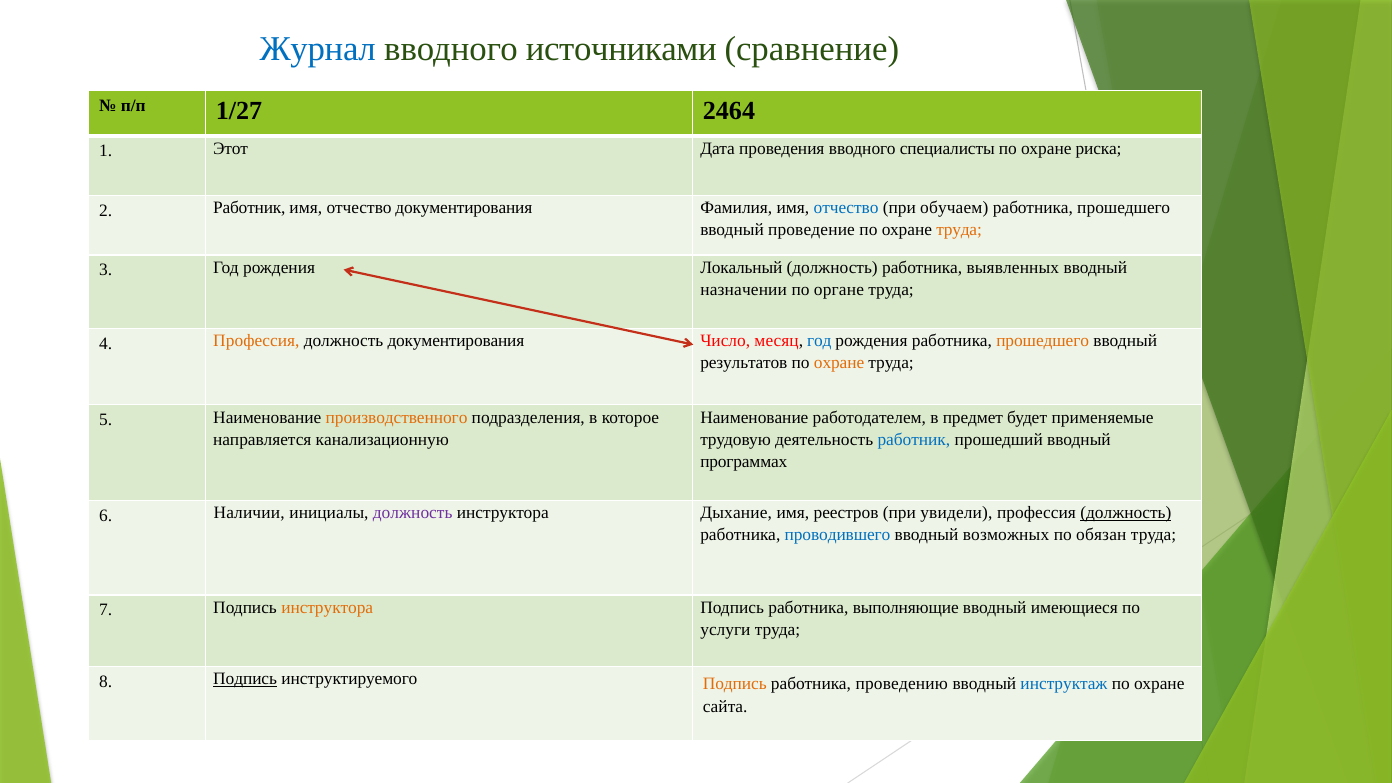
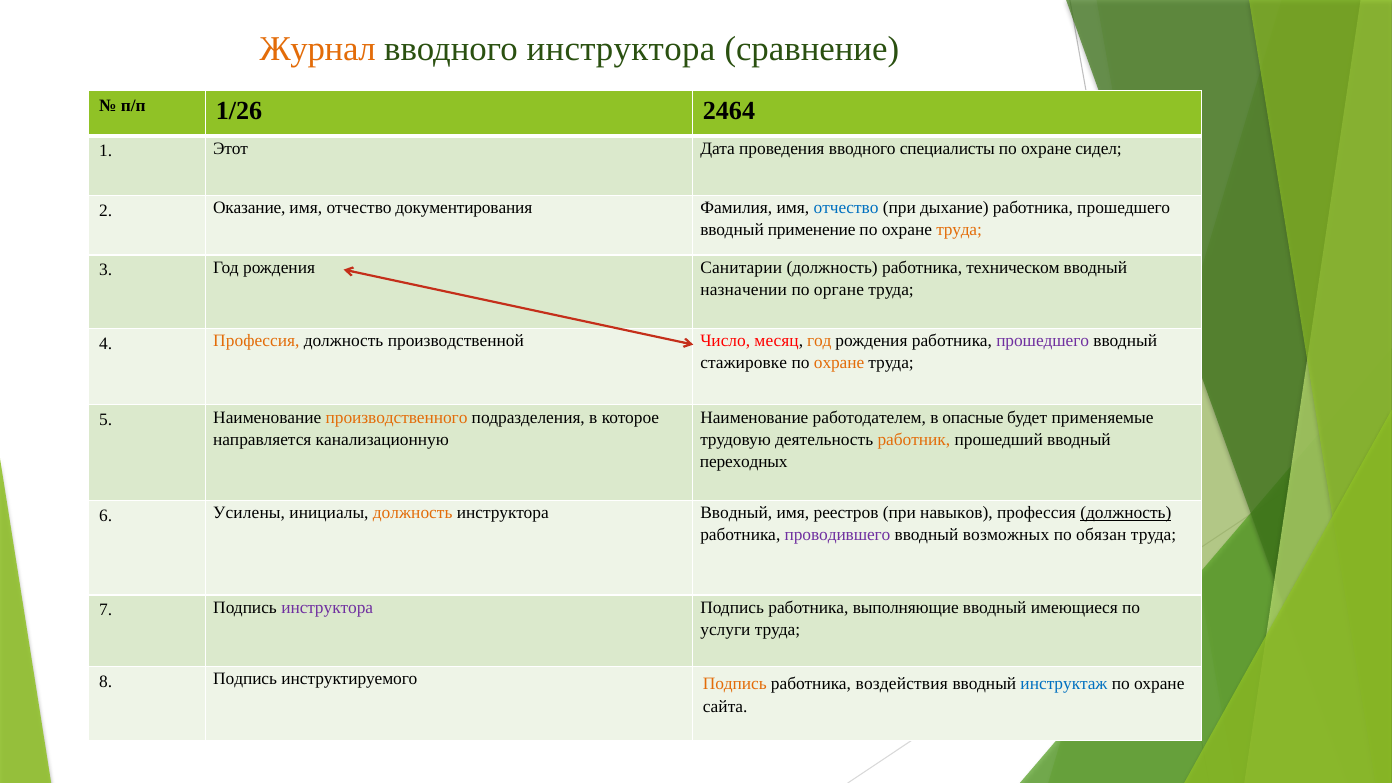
Журнал colour: blue -> orange
вводного источниками: источниками -> инструктора
1/27: 1/27 -> 1/26
риска: риска -> сидел
2 Работник: Работник -> Оказание
обучаем: обучаем -> дыхание
проведение: проведение -> применение
Локальный: Локальный -> Санитарии
выявленных: выявленных -> техническом
должность документирования: документирования -> производственной
год at (819, 341) colour: blue -> orange
прошедшего at (1043, 341) colour: orange -> purple
результатов: результатов -> стажировке
предмет: предмет -> опасные
работник at (914, 440) colour: blue -> orange
программах: программах -> переходных
Наличии: Наличии -> Усилены
должность at (413, 513) colour: purple -> orange
инструктора Дыхание: Дыхание -> Вводный
увидели: увидели -> навыков
проводившего colour: blue -> purple
инструктора at (327, 608) colour: orange -> purple
Подпись at (245, 679) underline: present -> none
проведению: проведению -> воздействия
